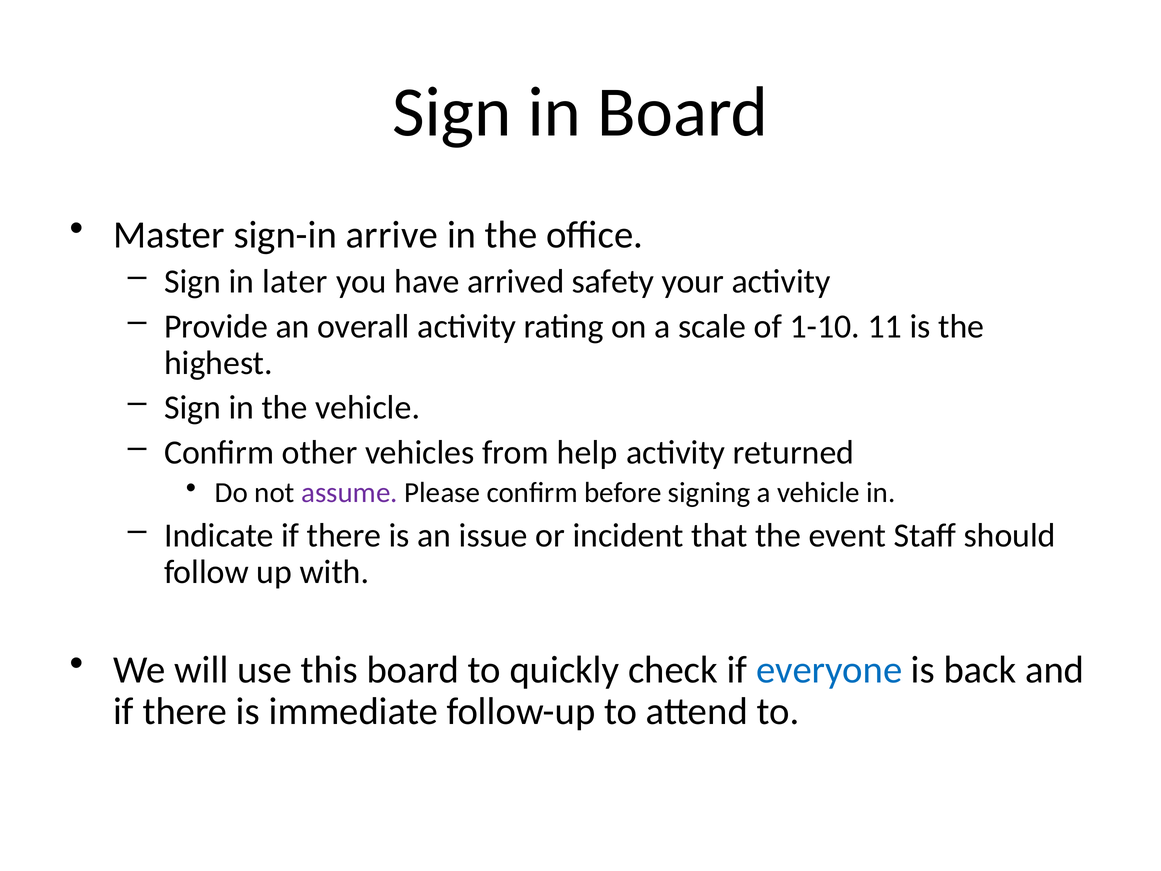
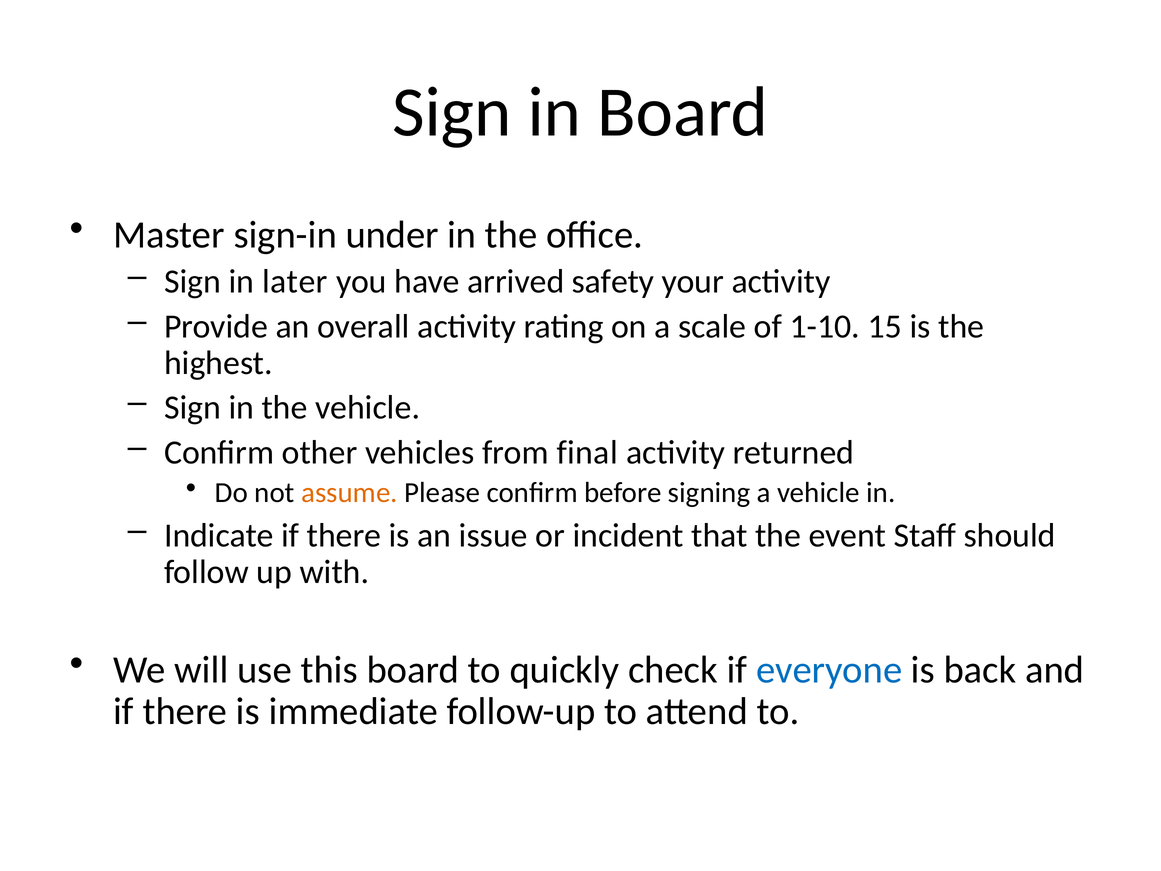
arrive: arrive -> under
11: 11 -> 15
help: help -> final
assume colour: purple -> orange
